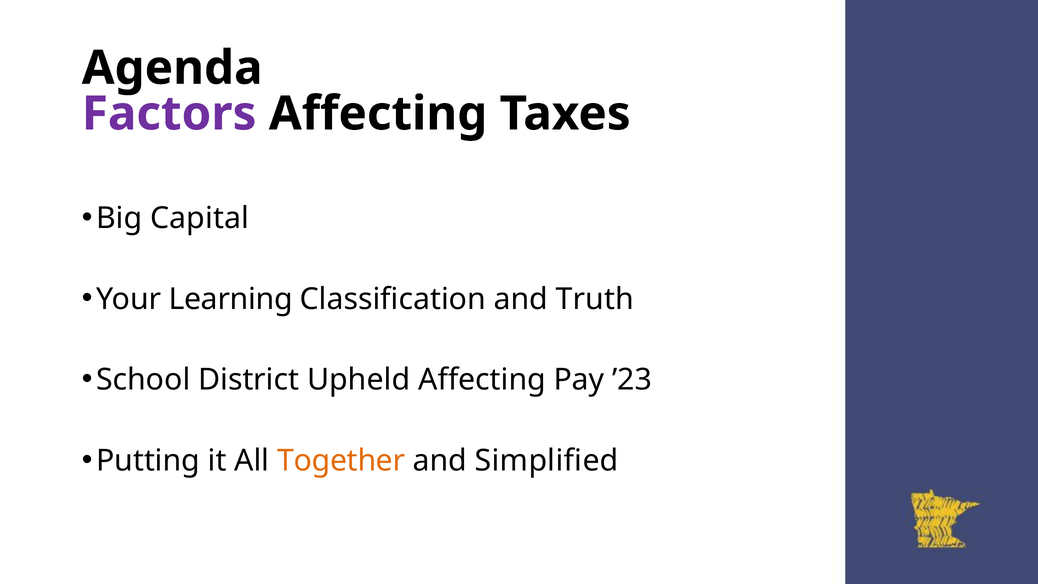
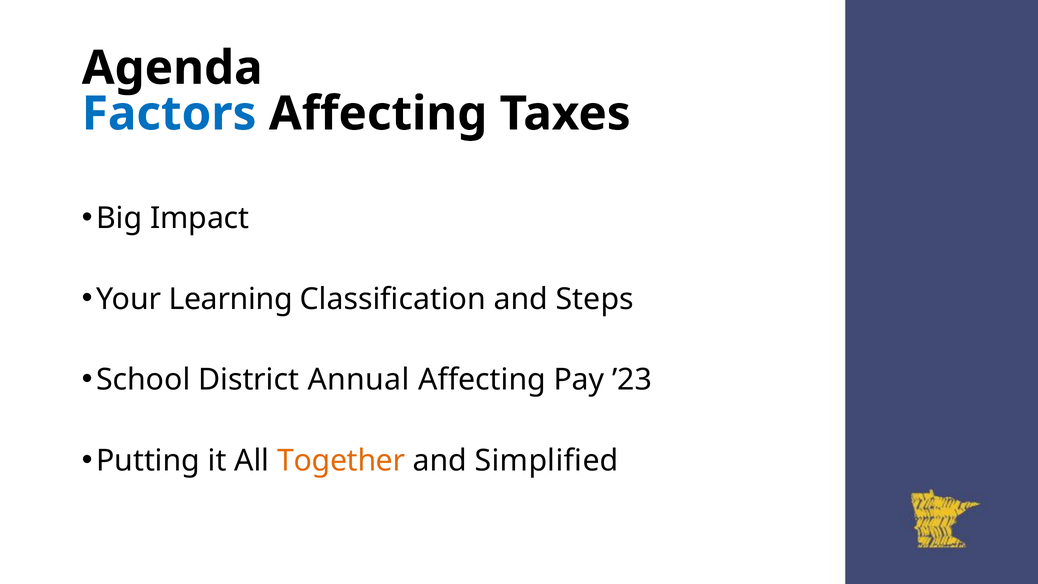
Factors colour: purple -> blue
Capital: Capital -> Impact
Truth: Truth -> Steps
Upheld: Upheld -> Annual
